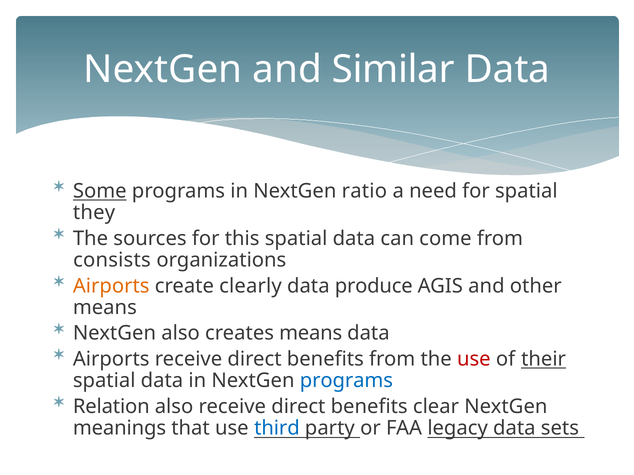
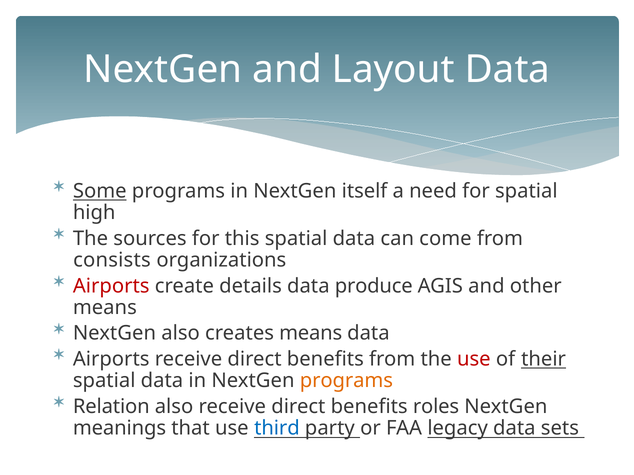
Similar: Similar -> Layout
ratio: ratio -> itself
they: they -> high
Airports at (111, 286) colour: orange -> red
clearly: clearly -> details
programs at (346, 381) colour: blue -> orange
clear: clear -> roles
